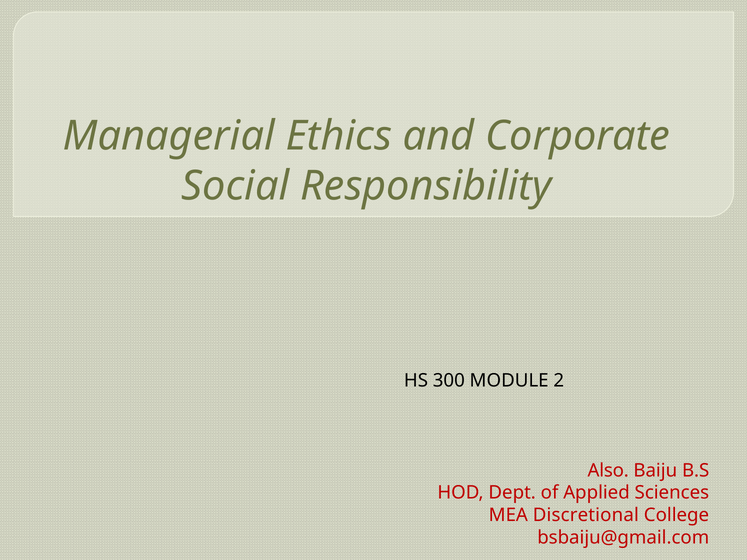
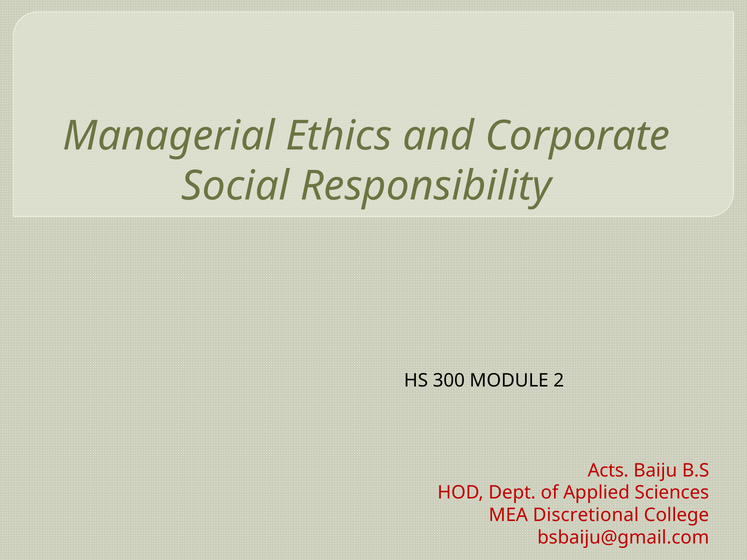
Also: Also -> Acts
